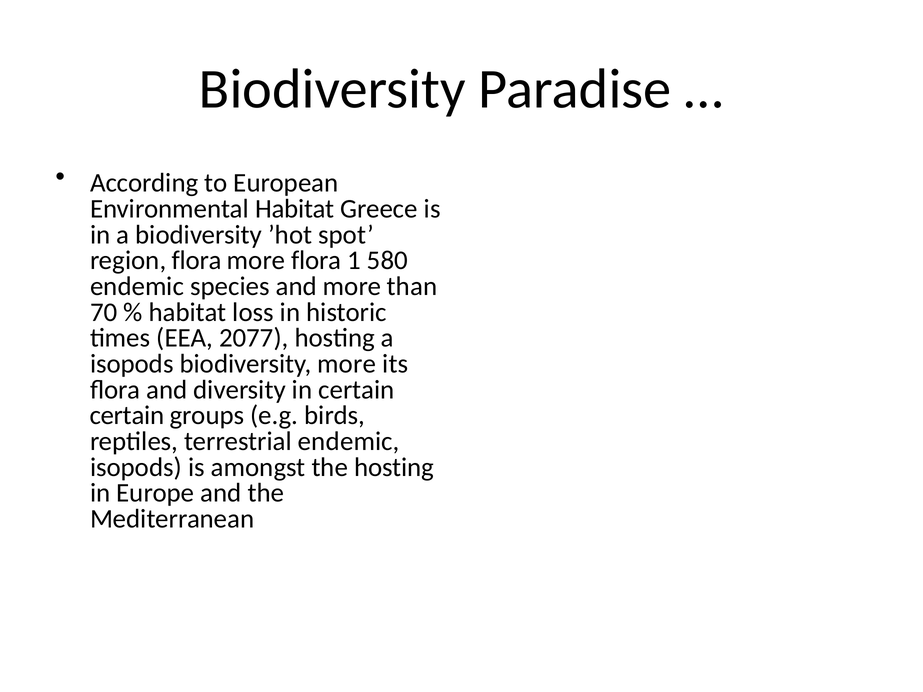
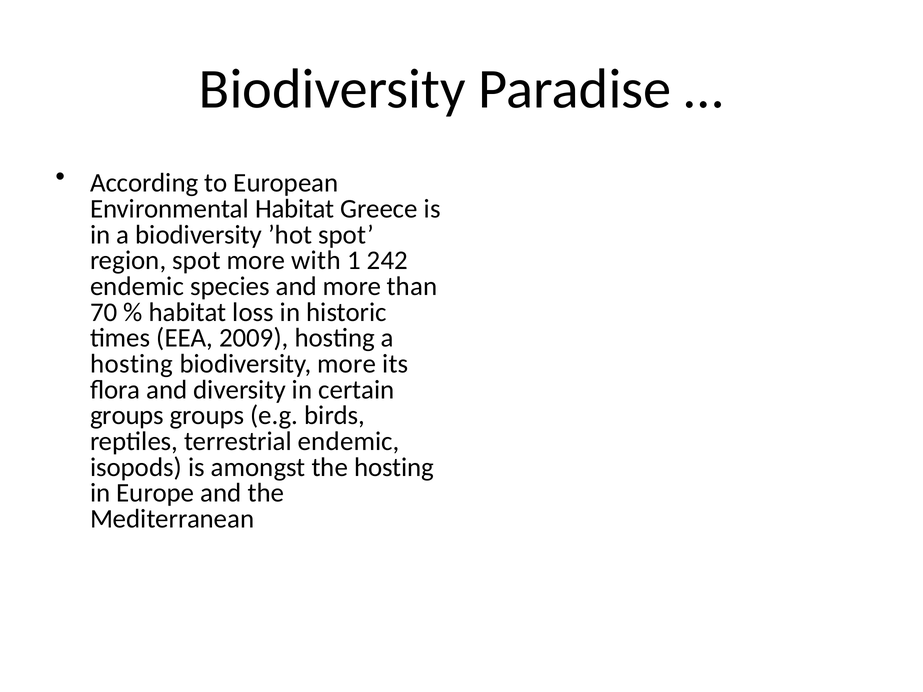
region flora: flora -> spot
more flora: flora -> with
580: 580 -> 242
2077: 2077 -> 2009
isopods at (132, 364): isopods -> hosting
certain at (127, 416): certain -> groups
